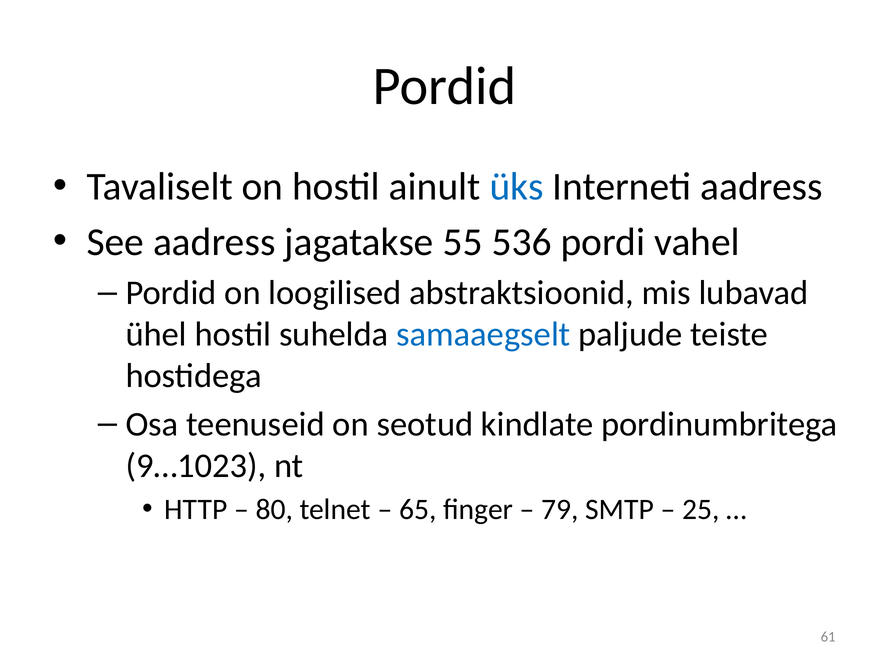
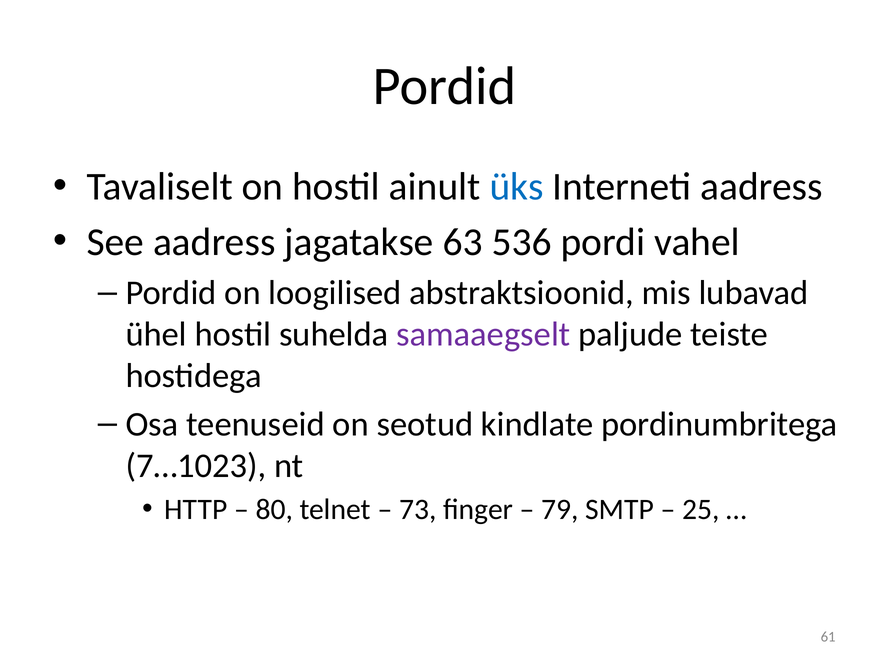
55: 55 -> 63
samaaegselt colour: blue -> purple
9…1023: 9…1023 -> 7…1023
65: 65 -> 73
